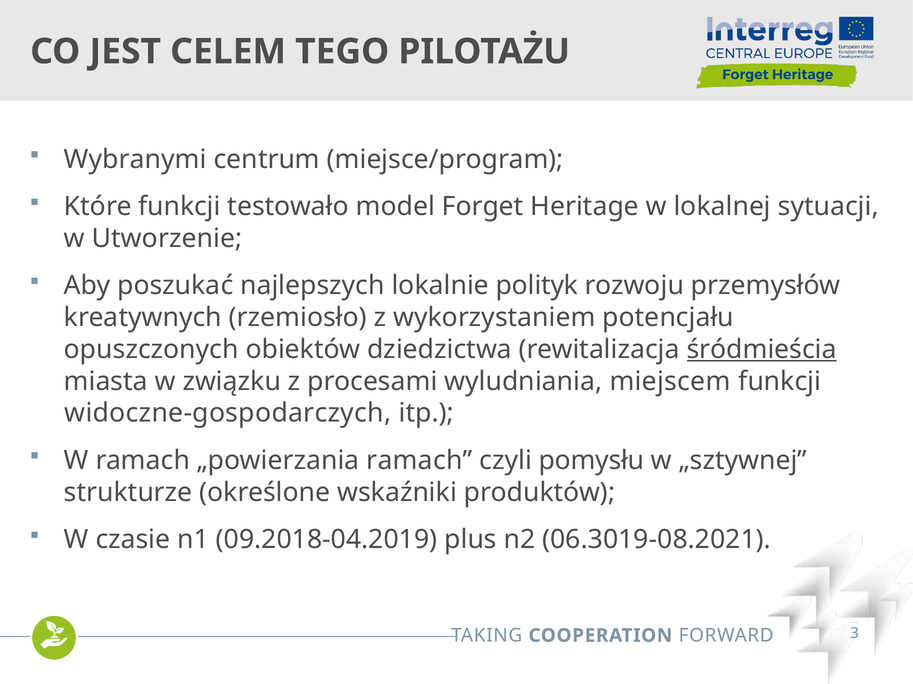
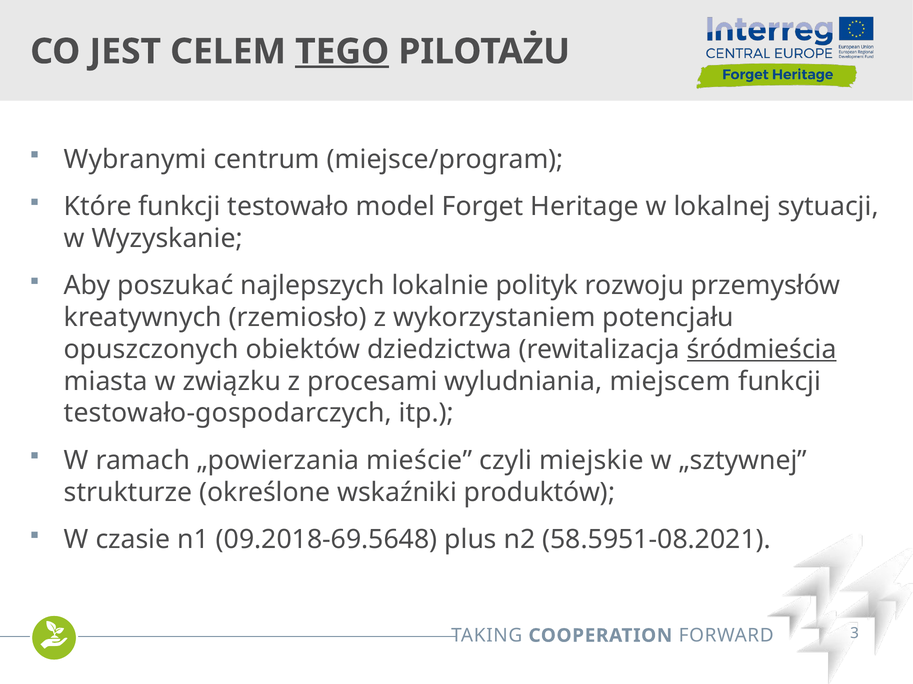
TEGO underline: none -> present
Utworzenie: Utworzenie -> Wyzyskanie
widoczne-gospodarczych: widoczne-gospodarczych -> testowało-gospodarczych
„powierzania ramach: ramach -> mieście
pomysłu: pomysłu -> miejskie
09.2018-04.2019: 09.2018-04.2019 -> 09.2018-69.5648
06.3019-08.2021: 06.3019-08.2021 -> 58.5951-08.2021
